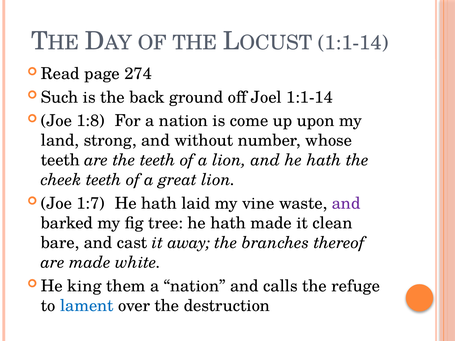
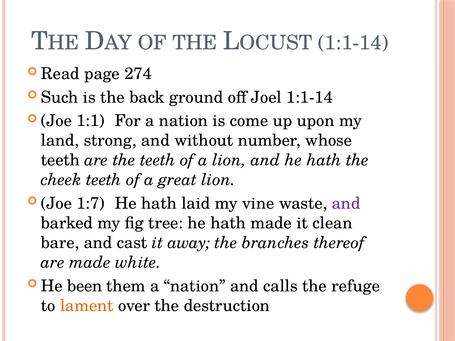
1:8: 1:8 -> 1:1
king: king -> been
lament colour: blue -> orange
